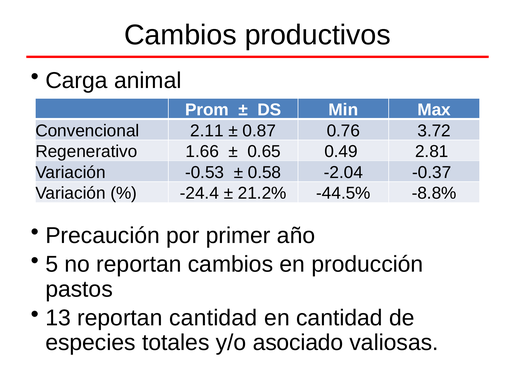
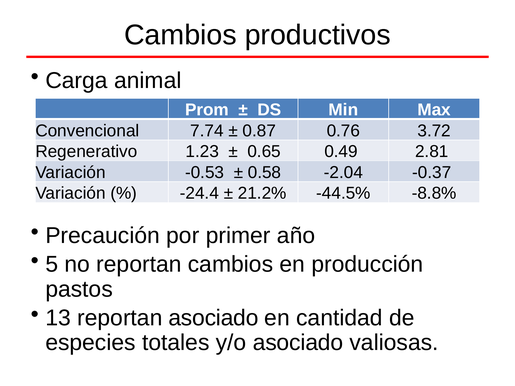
2.11: 2.11 -> 7.74
1.66: 1.66 -> 1.23
reportan cantidad: cantidad -> asociado
